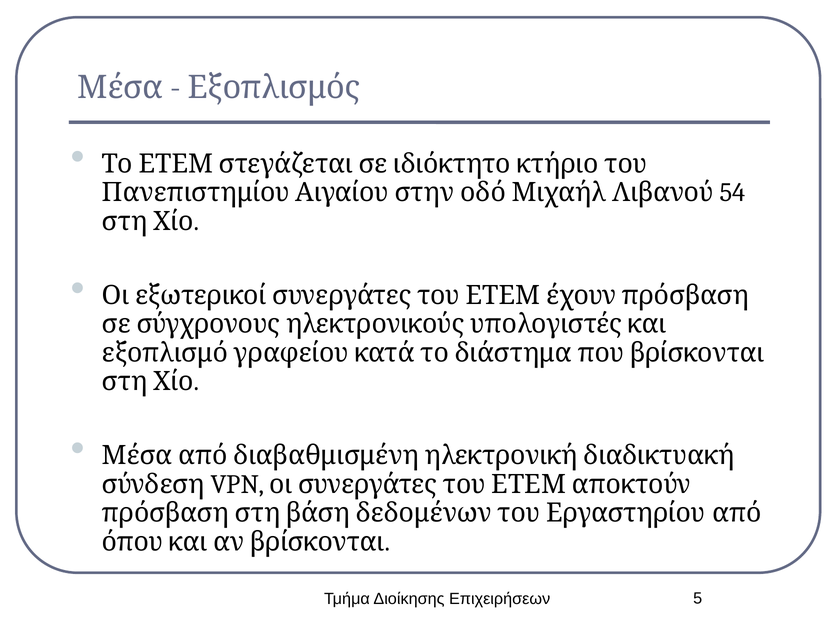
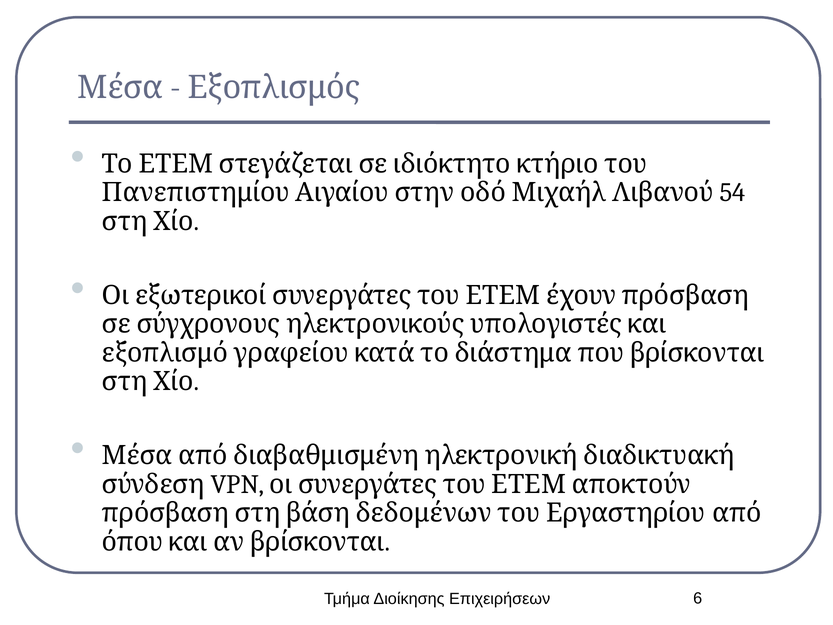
5: 5 -> 6
